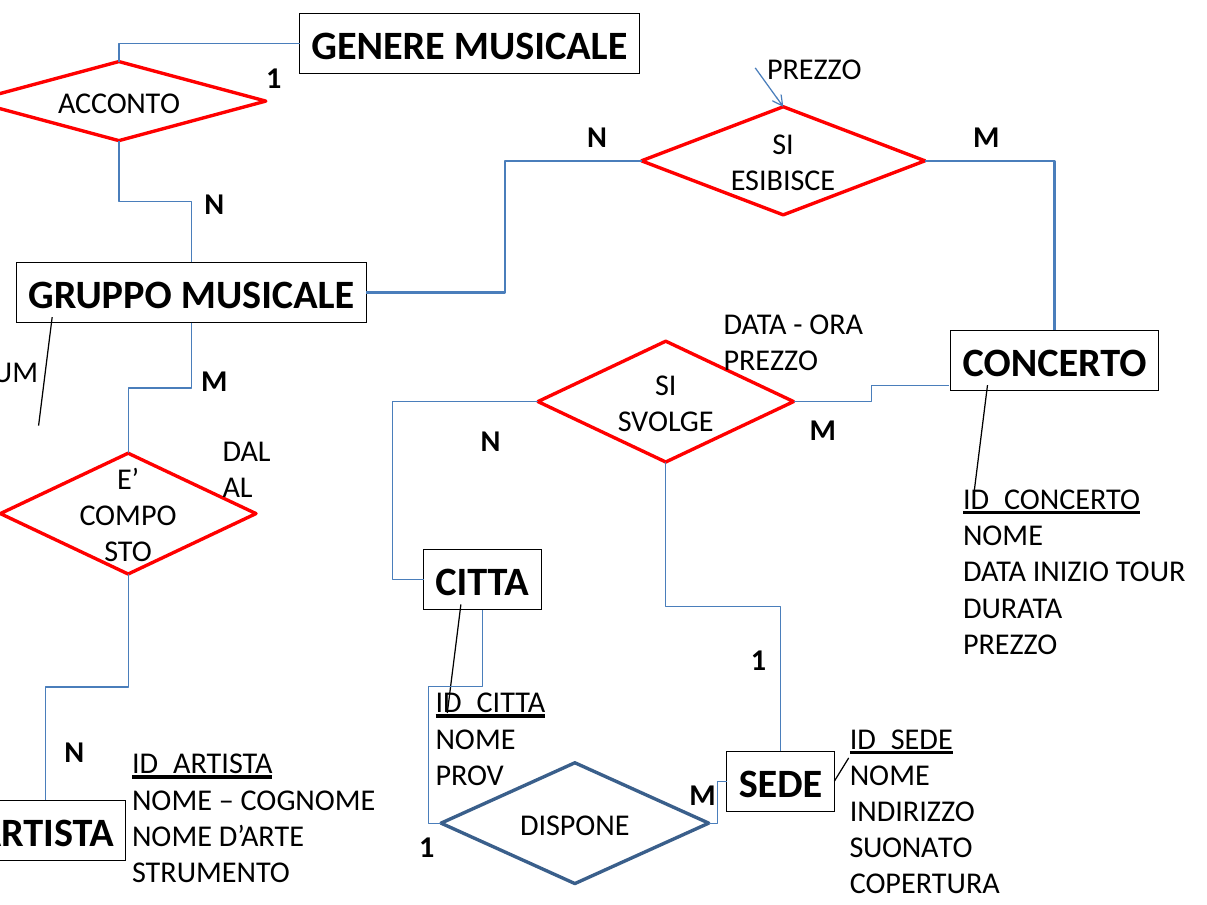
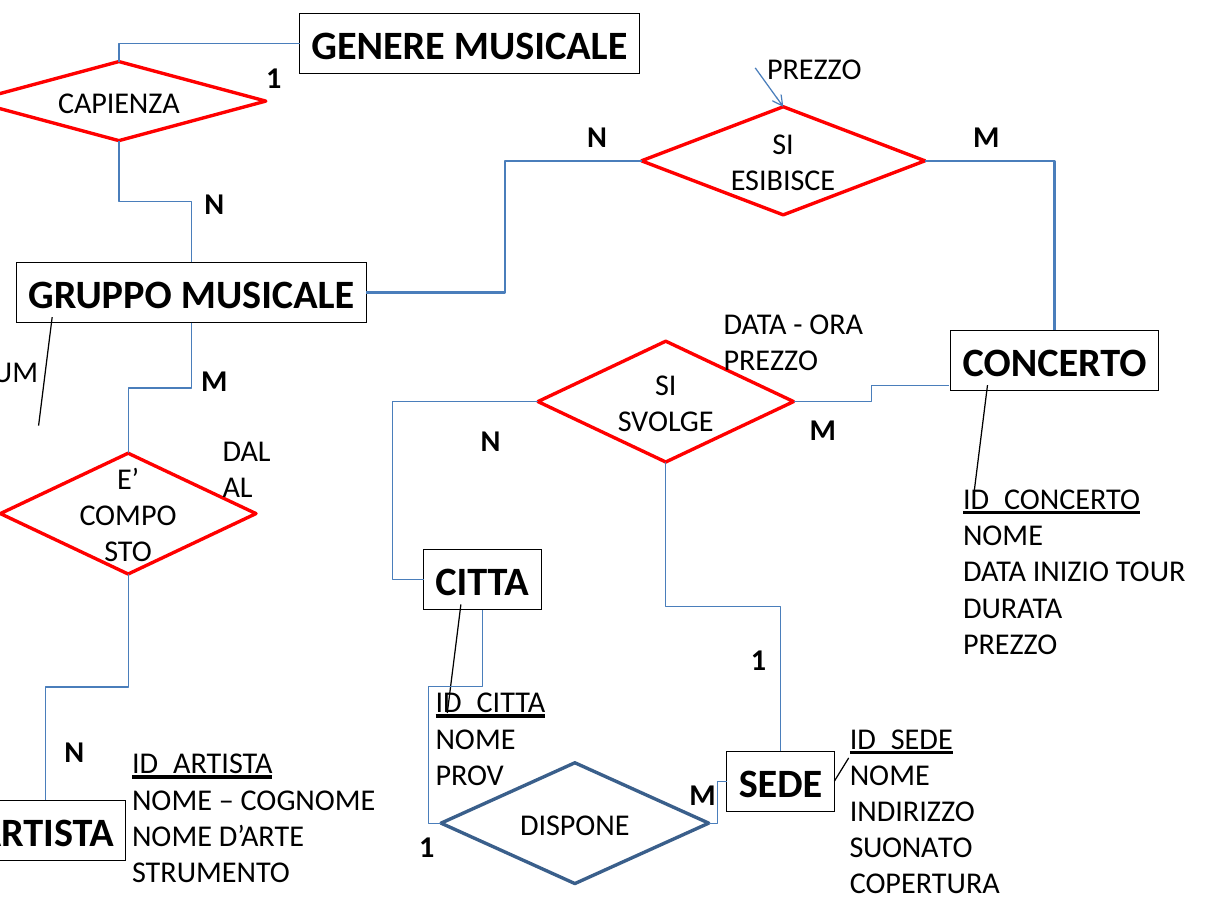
ACCONTO: ACCONTO -> CAPIENZA
